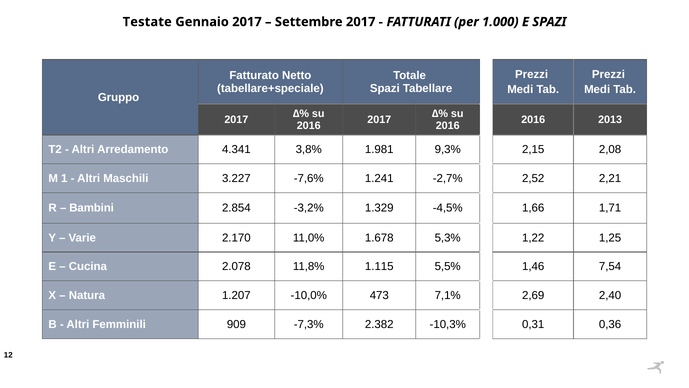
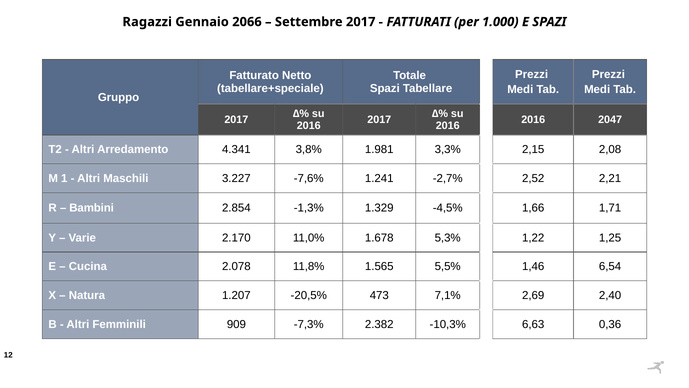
Testate: Testate -> Ragazzi
Gennaio 2017: 2017 -> 2066
2013: 2013 -> 2047
9,3%: 9,3% -> 3,3%
-3,2%: -3,2% -> -1,3%
1.115: 1.115 -> 1.565
7,54: 7,54 -> 6,54
-10,0%: -10,0% -> -20,5%
0,31: 0,31 -> 6,63
